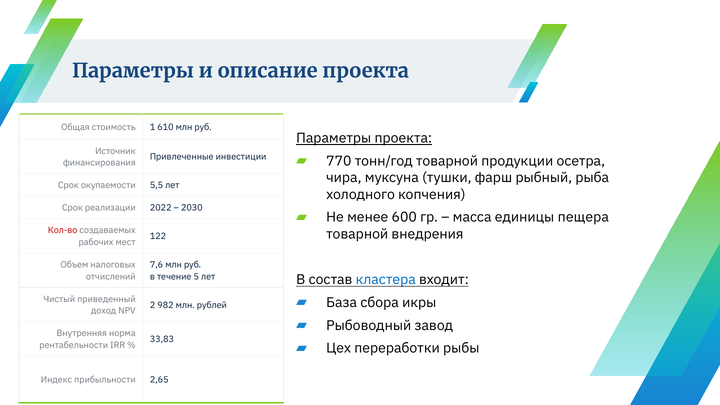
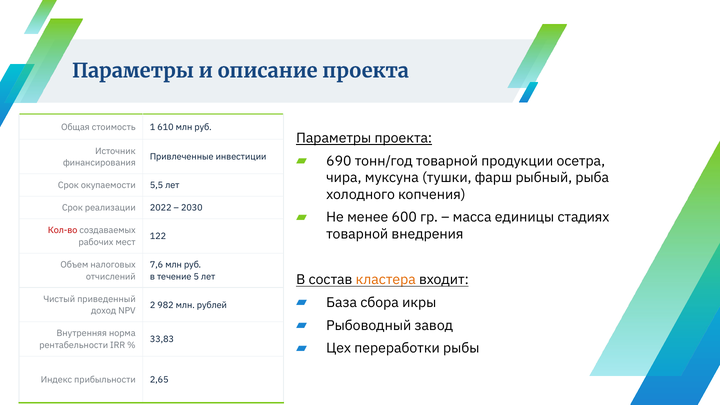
770: 770 -> 690
пещера: пещера -> стадиях
кластера colour: blue -> orange
